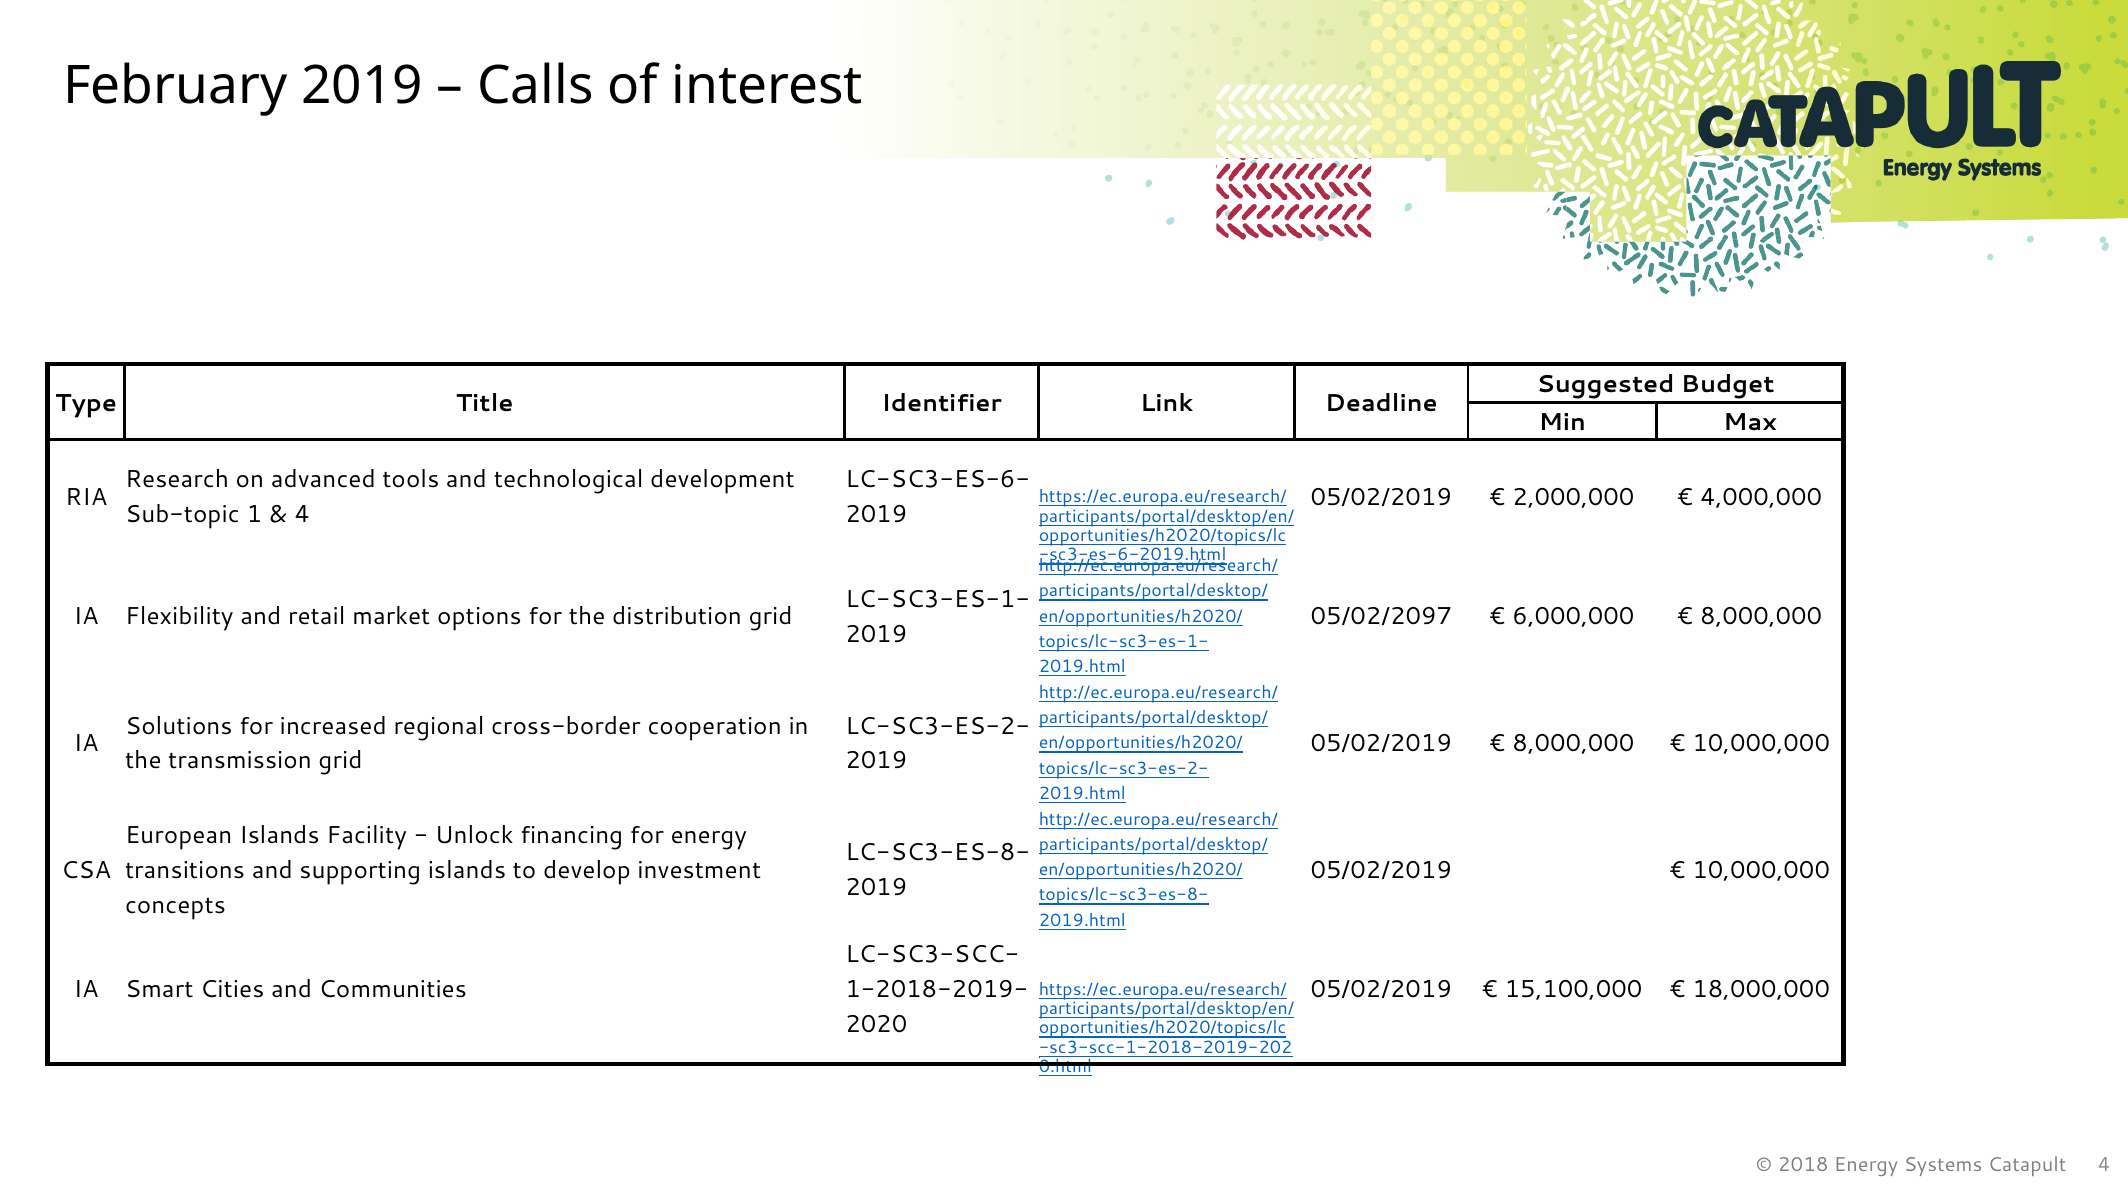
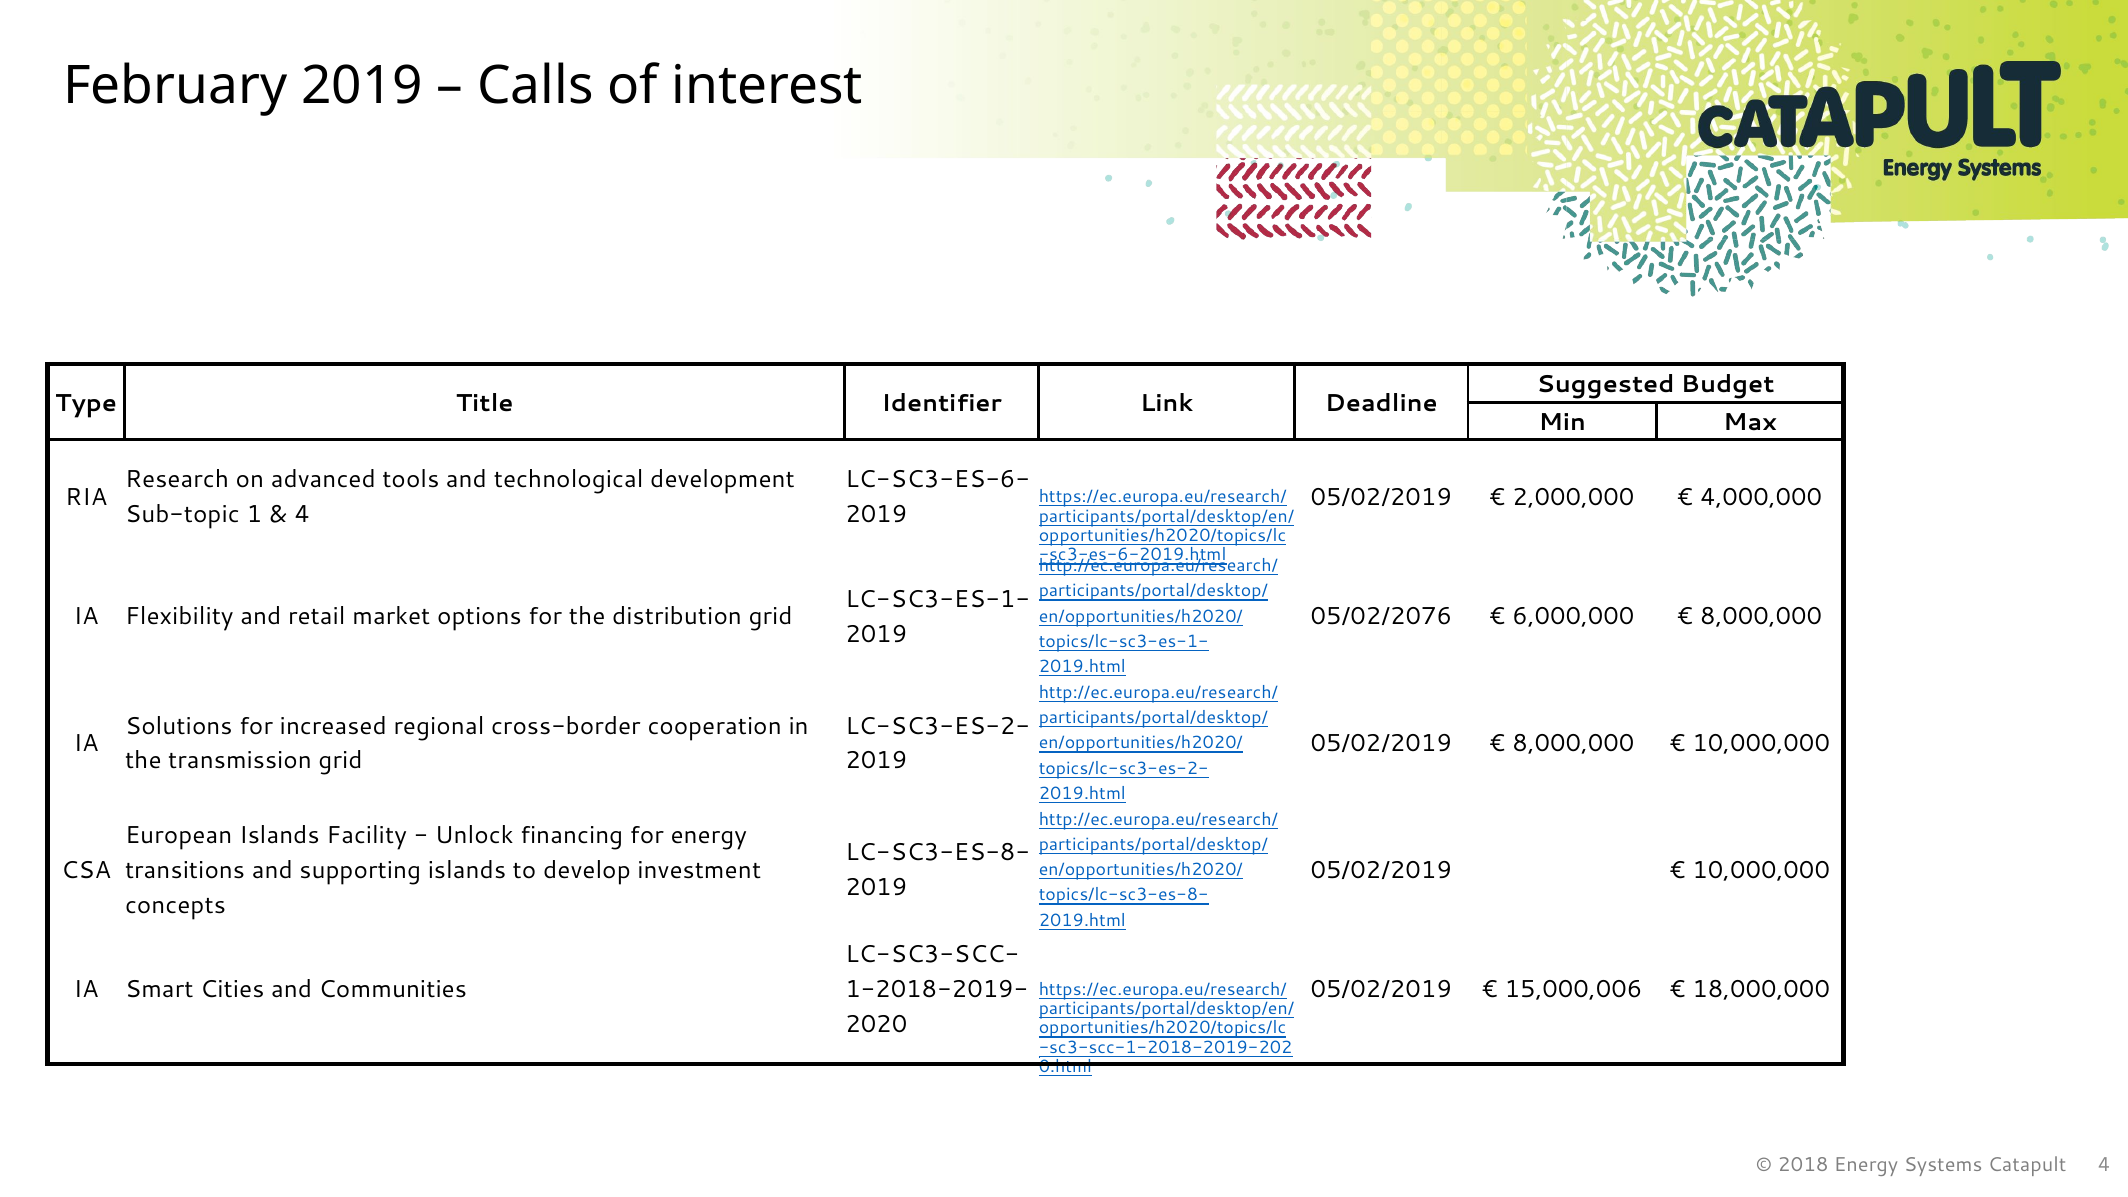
05/02/2097: 05/02/2097 -> 05/02/2076
15,100,000: 15,100,000 -> 15,000,006
